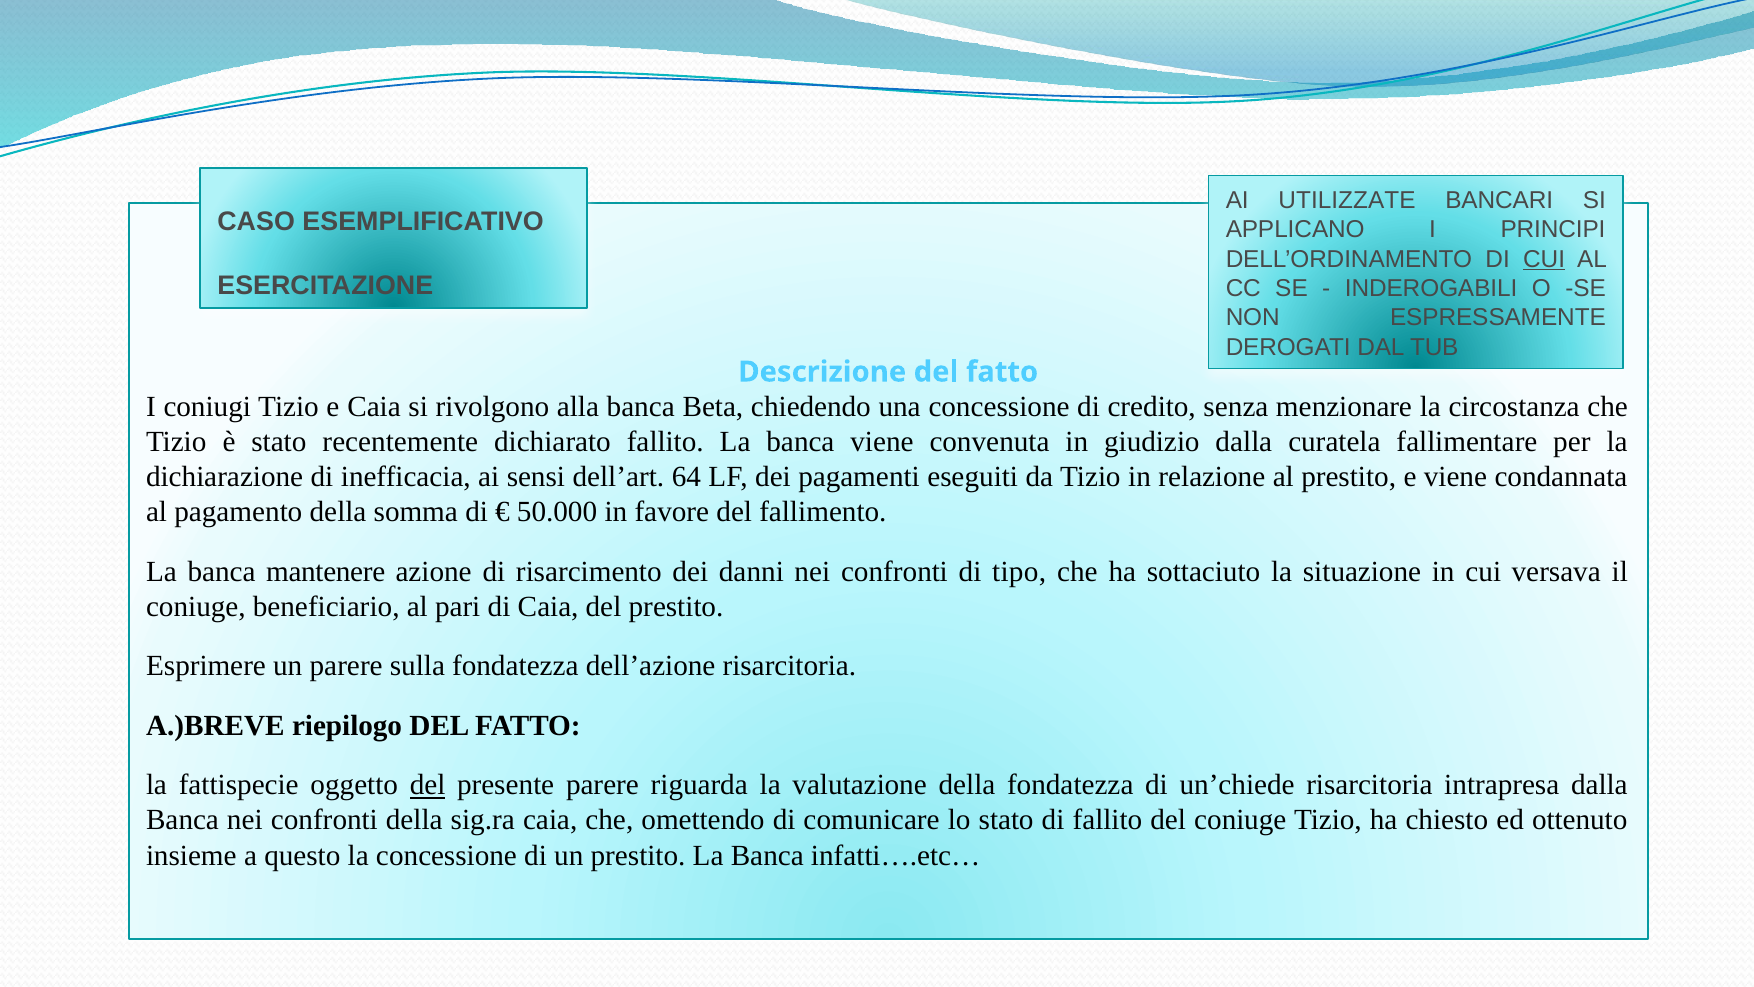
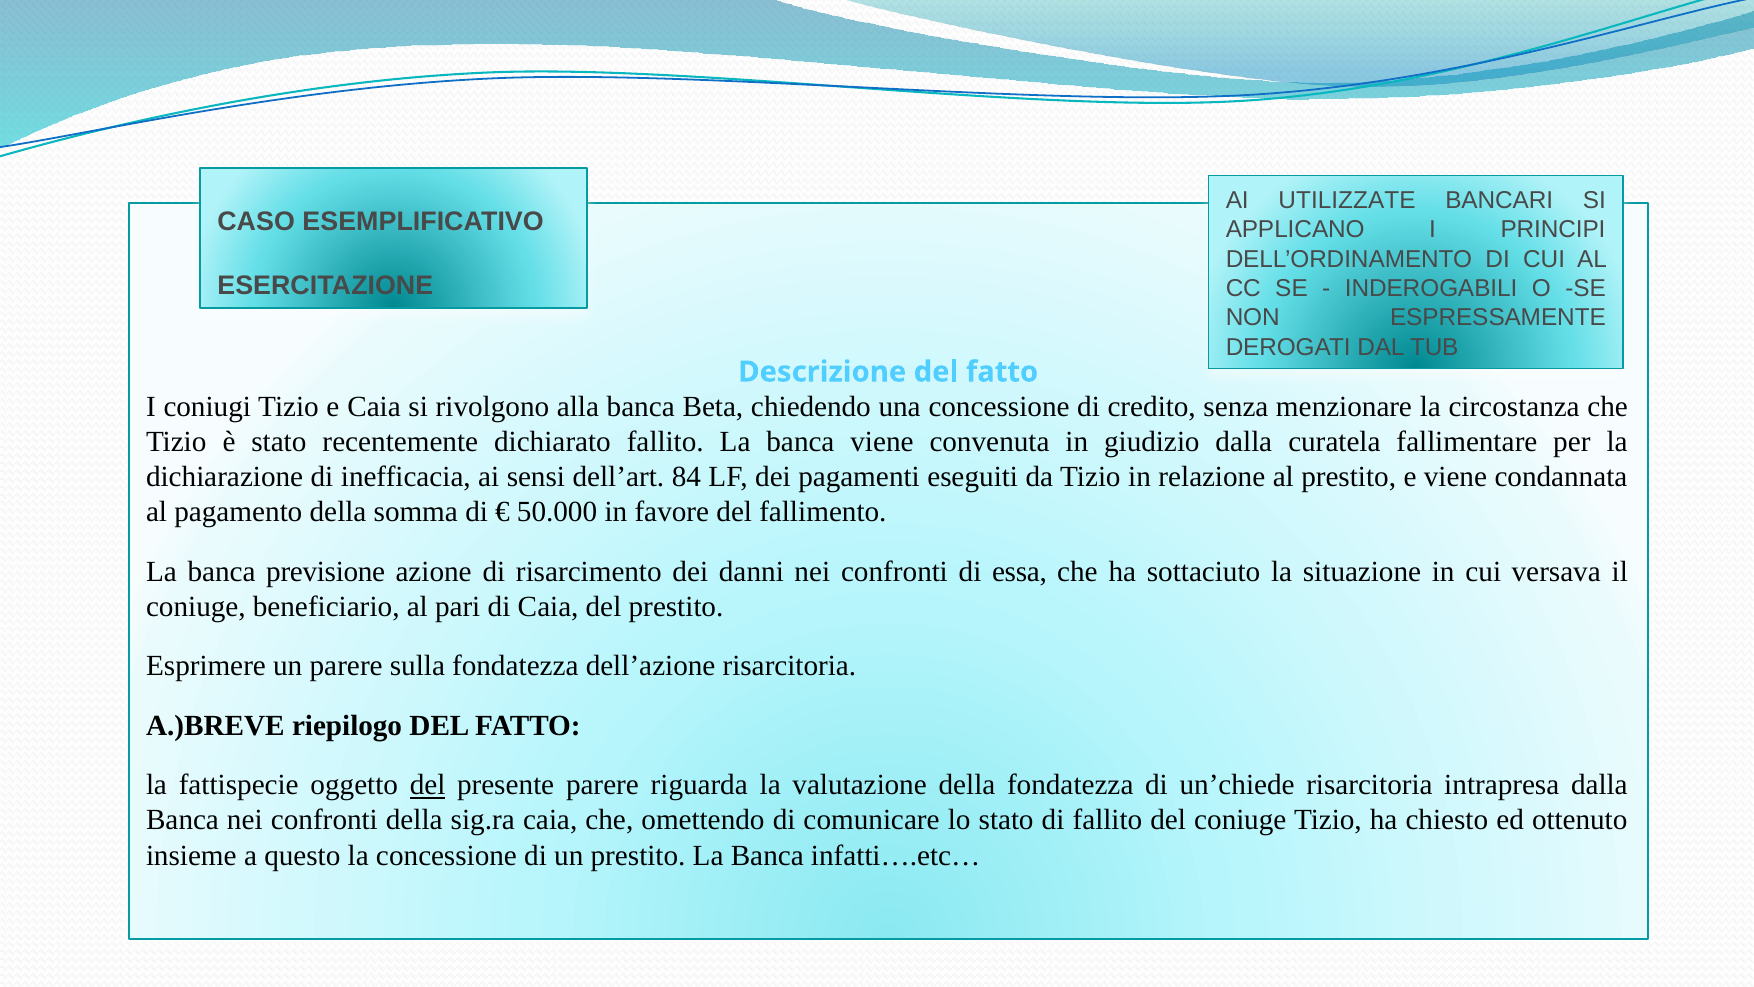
CUI at (1544, 259) underline: present -> none
64: 64 -> 84
mantenere: mantenere -> previsione
tipo: tipo -> essa
